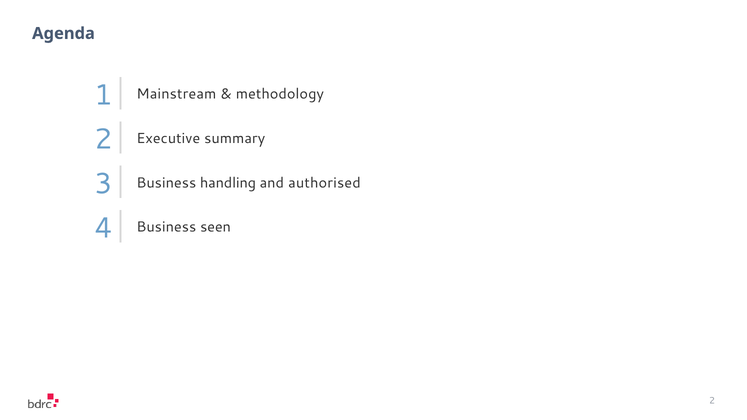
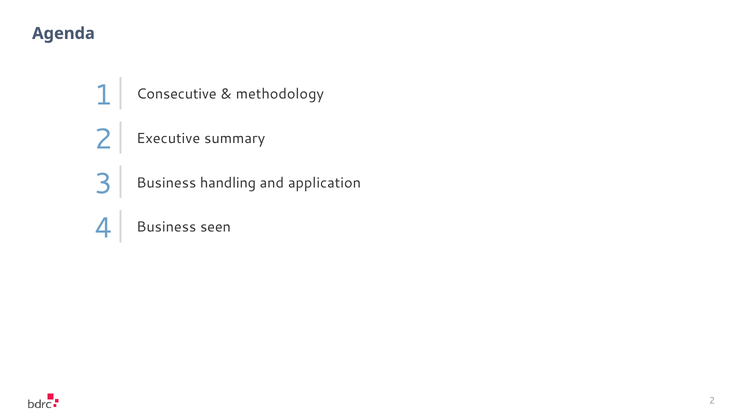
Mainstream: Mainstream -> Consecutive
authorised: authorised -> application
